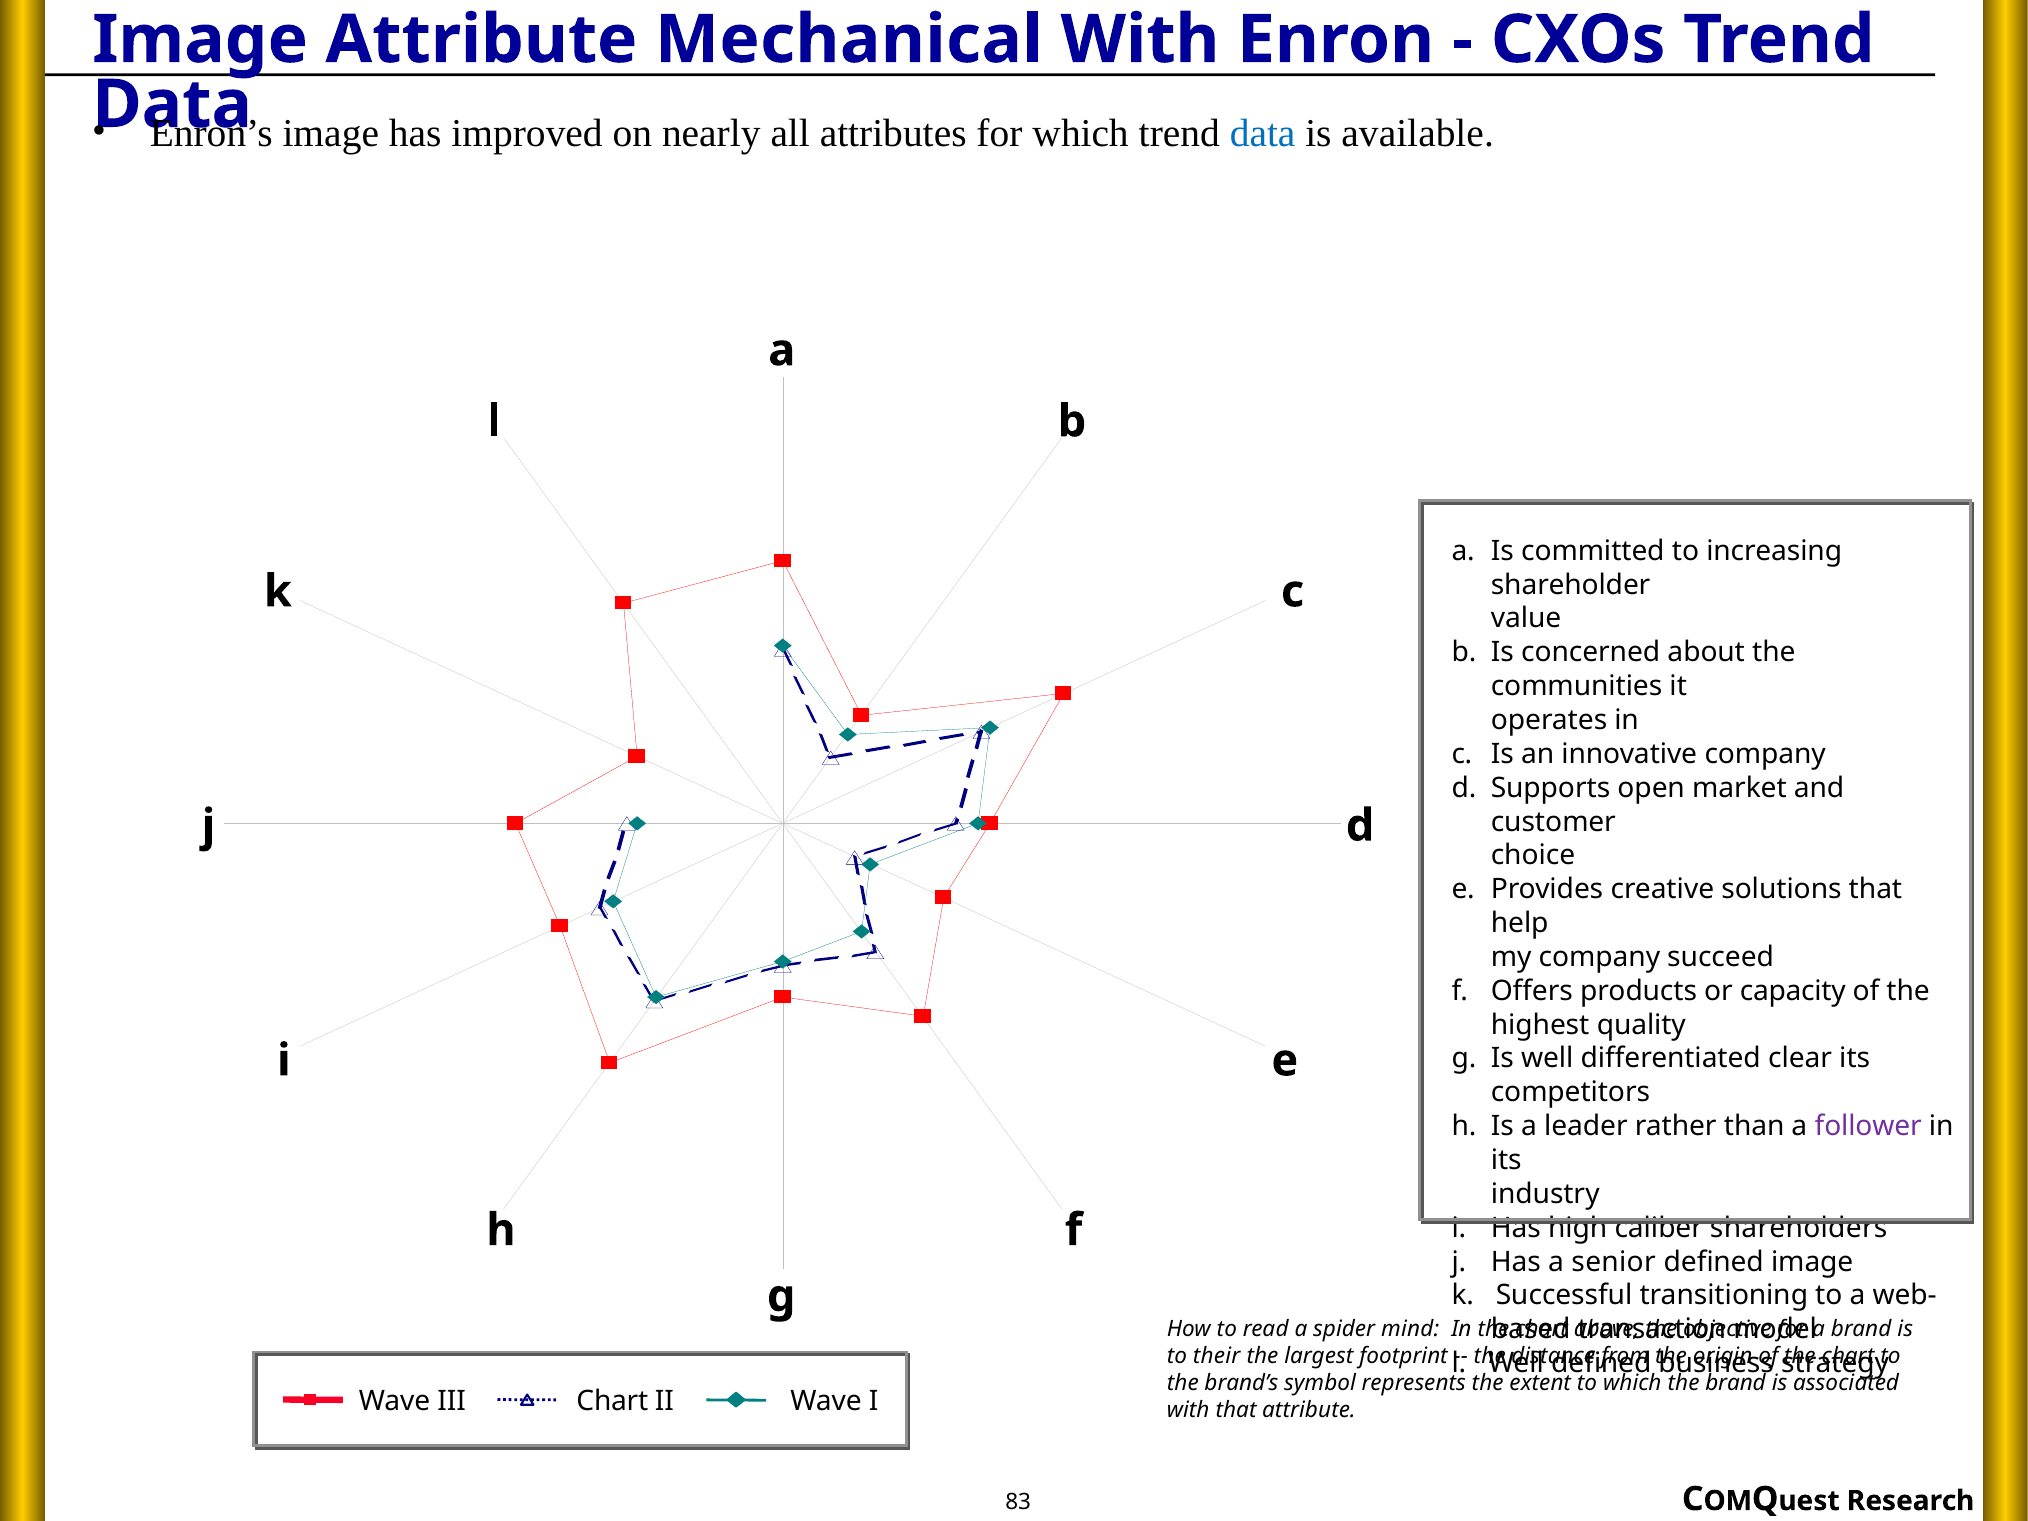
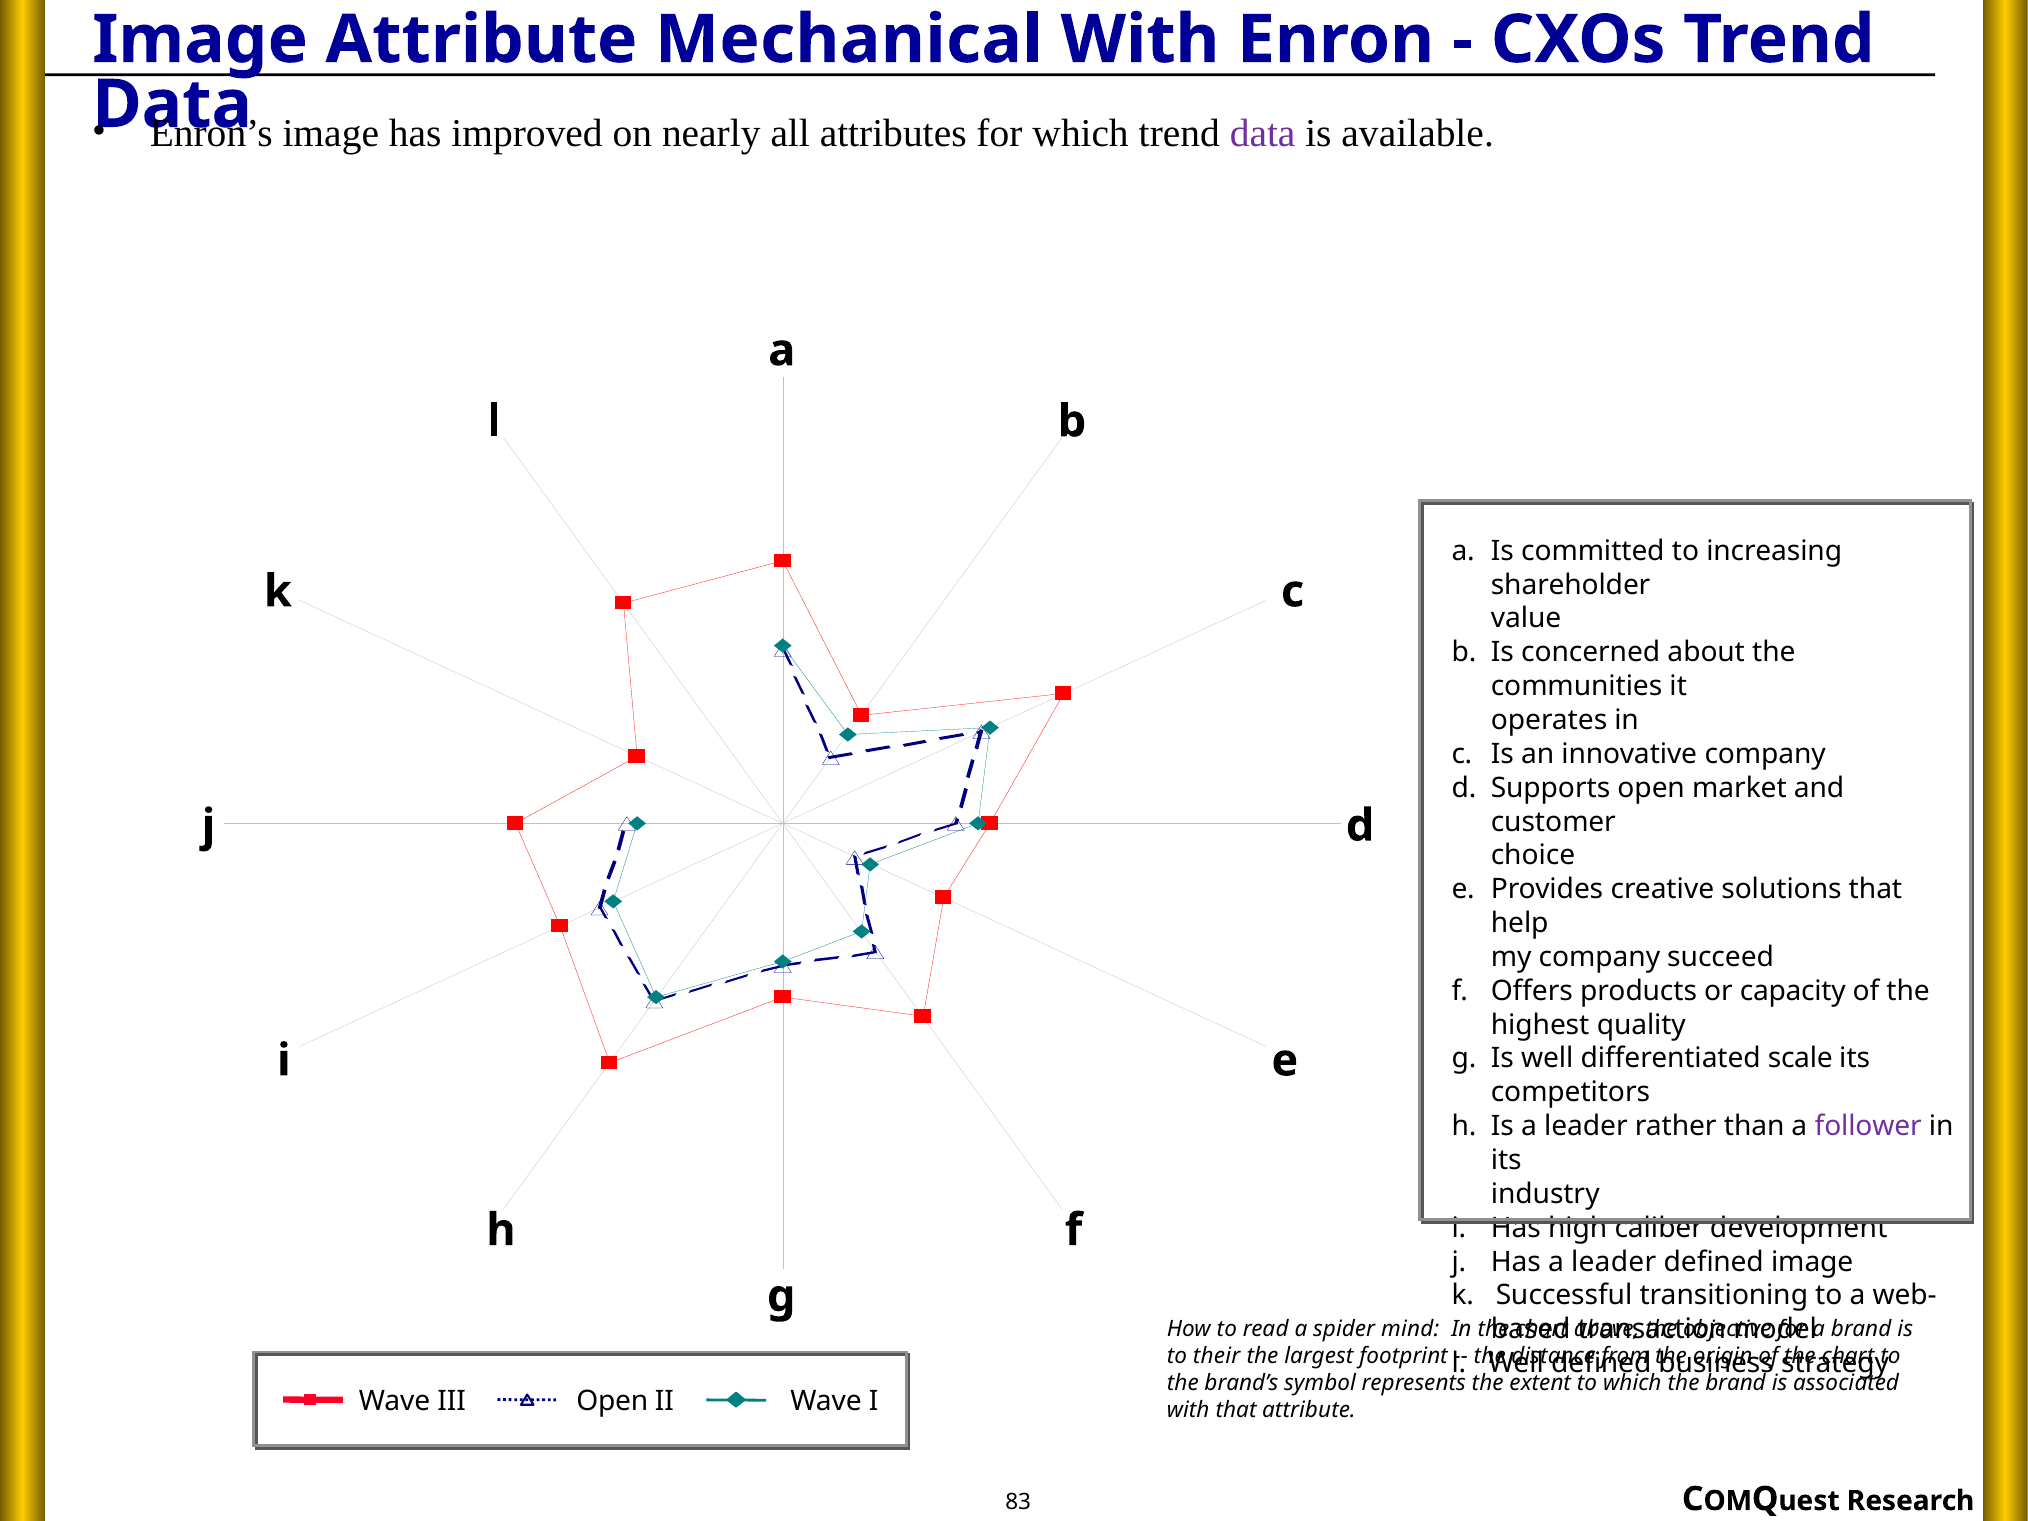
data at (1263, 133) colour: blue -> purple
clear: clear -> scale
shareholders: shareholders -> development
Has a senior: senior -> leader
III Chart: Chart -> Open
